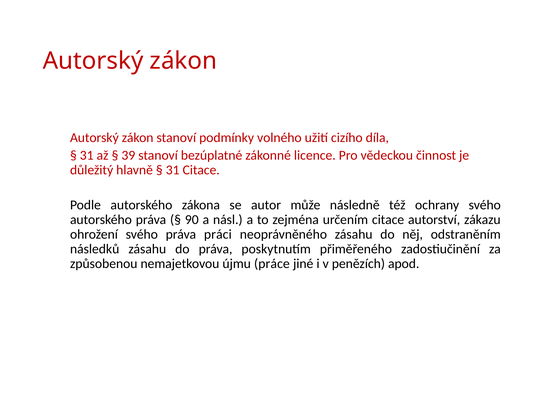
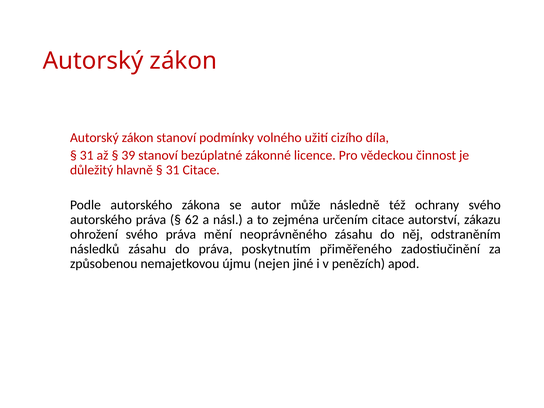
90: 90 -> 62
práci: práci -> mění
práce: práce -> nejen
